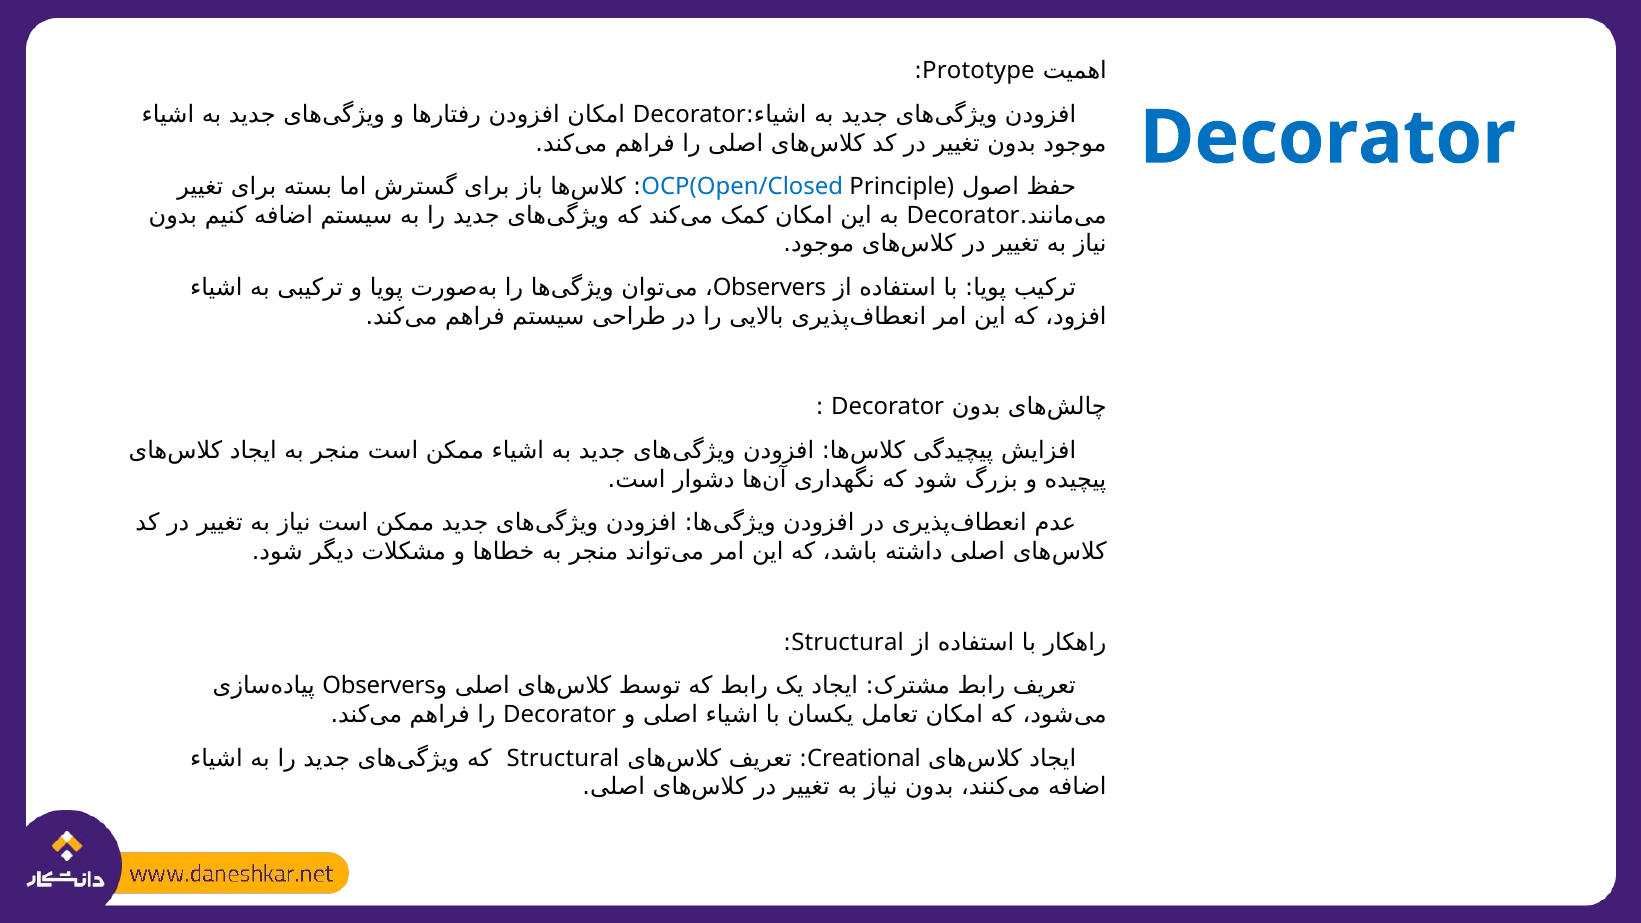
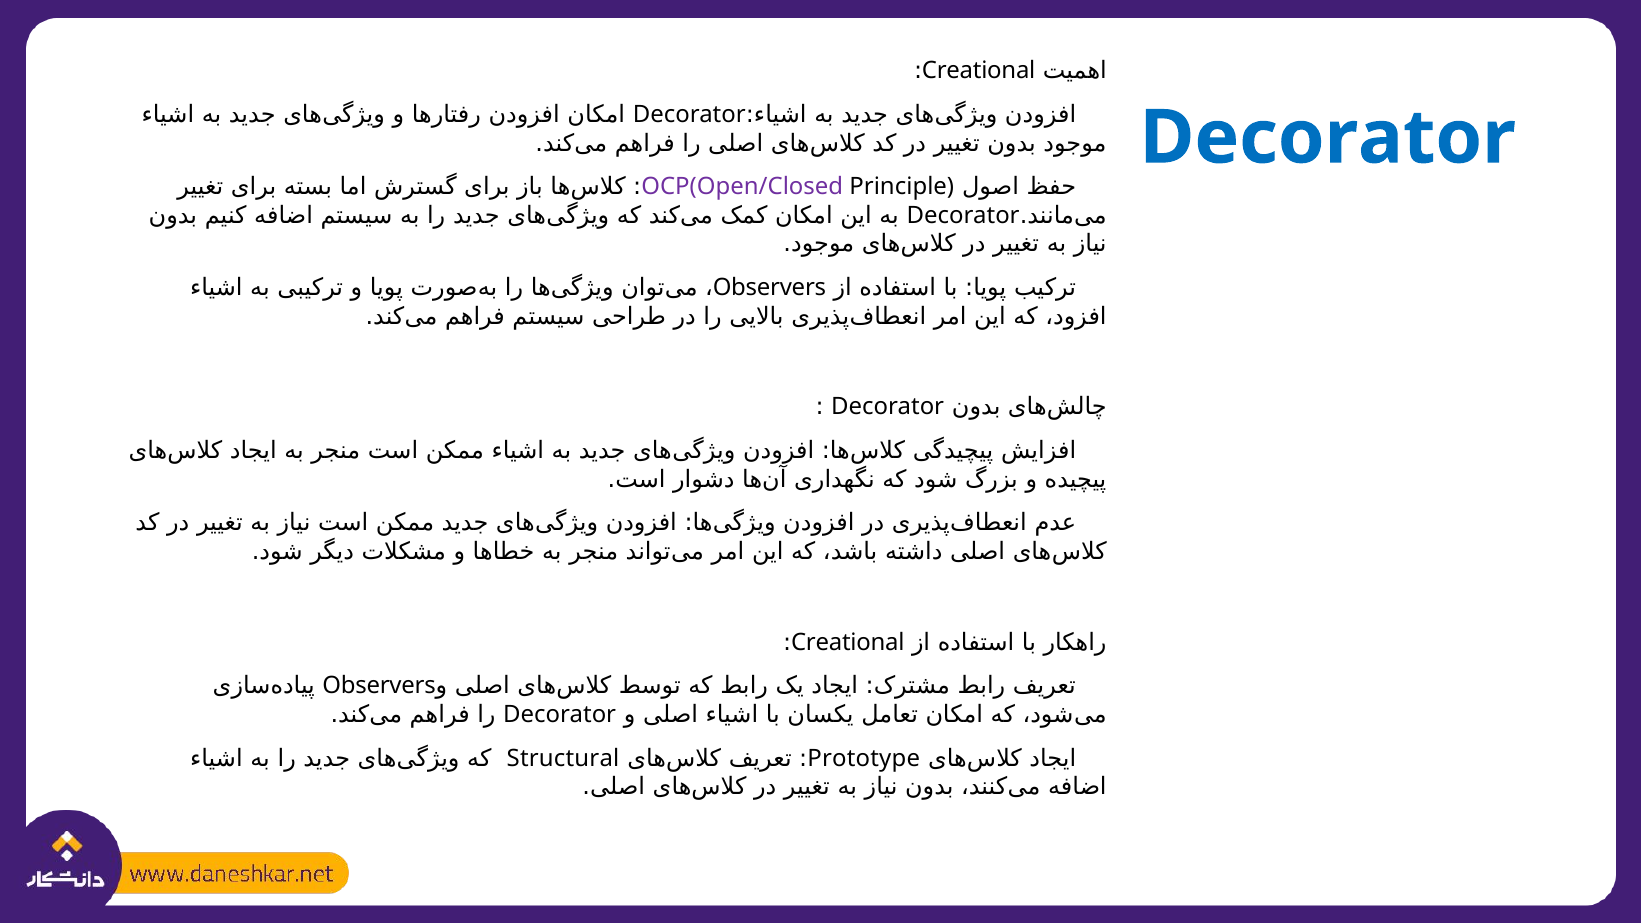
Prototype at (978, 71): Prototype -> Creational
OCP(Open/Closed colour: blue -> purple
Structural at (848, 642): Structural -> Creational
Creational: Creational -> Prototype
